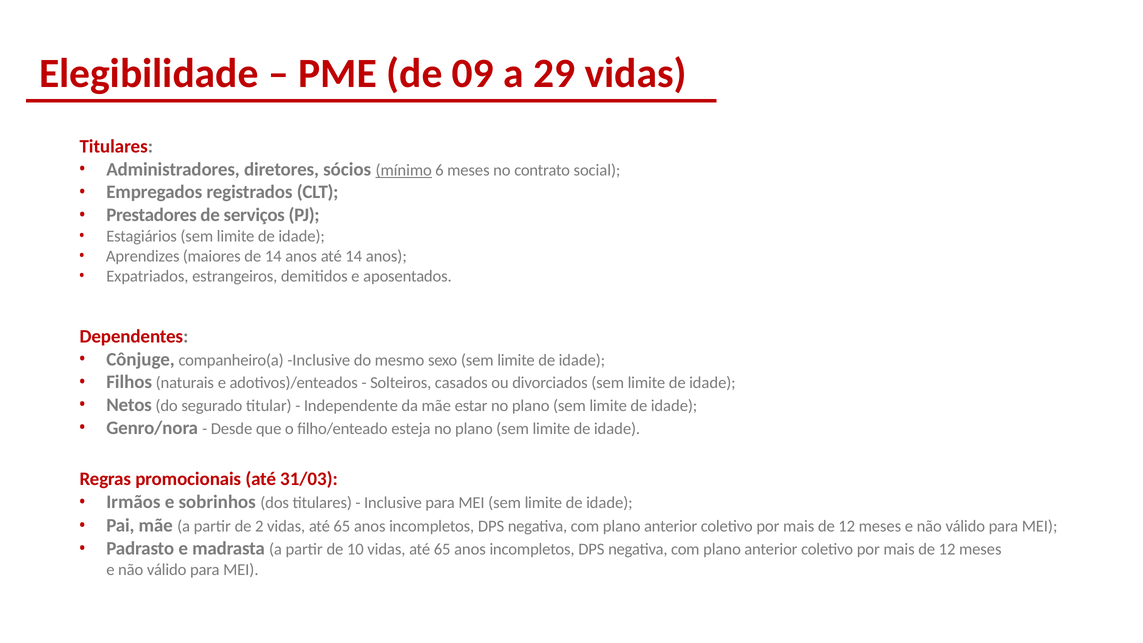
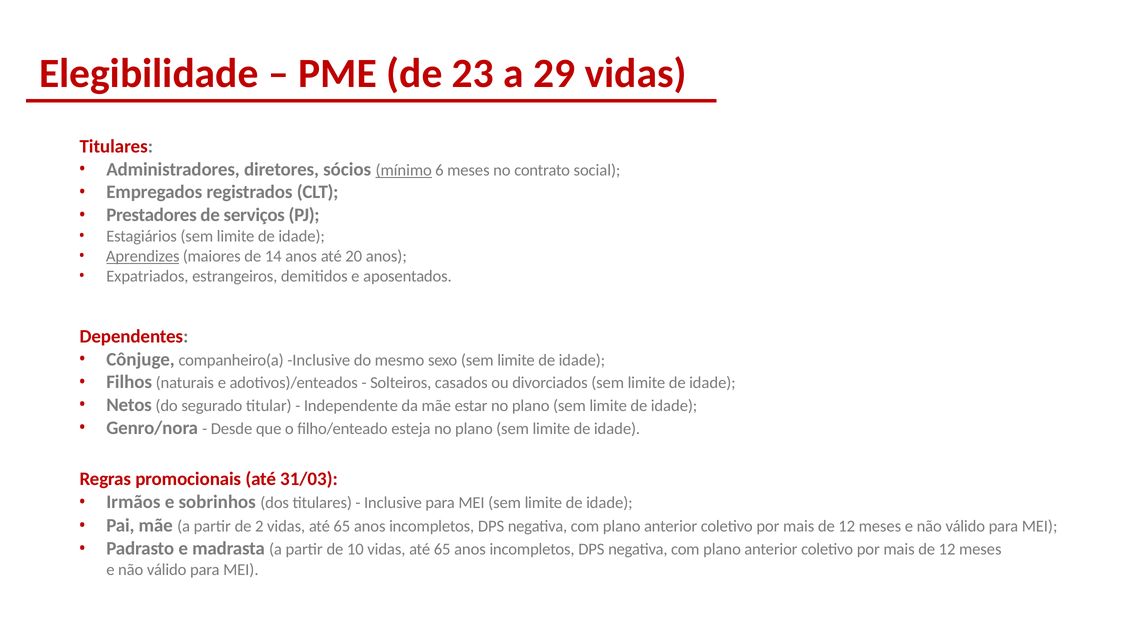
09: 09 -> 23
Aprendizes underline: none -> present
até 14: 14 -> 20
